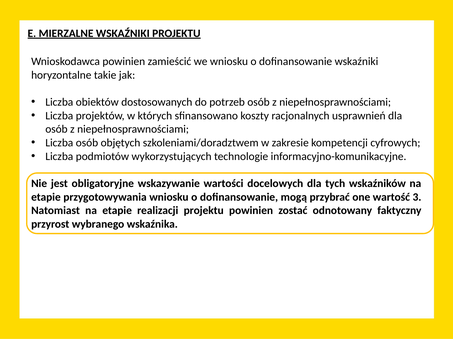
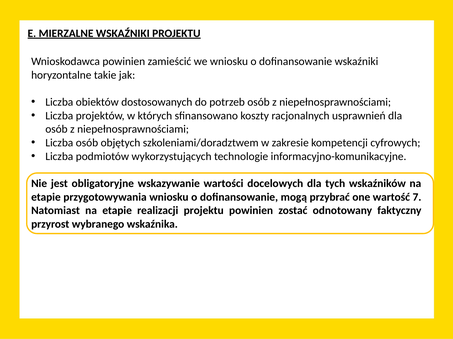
3: 3 -> 7
